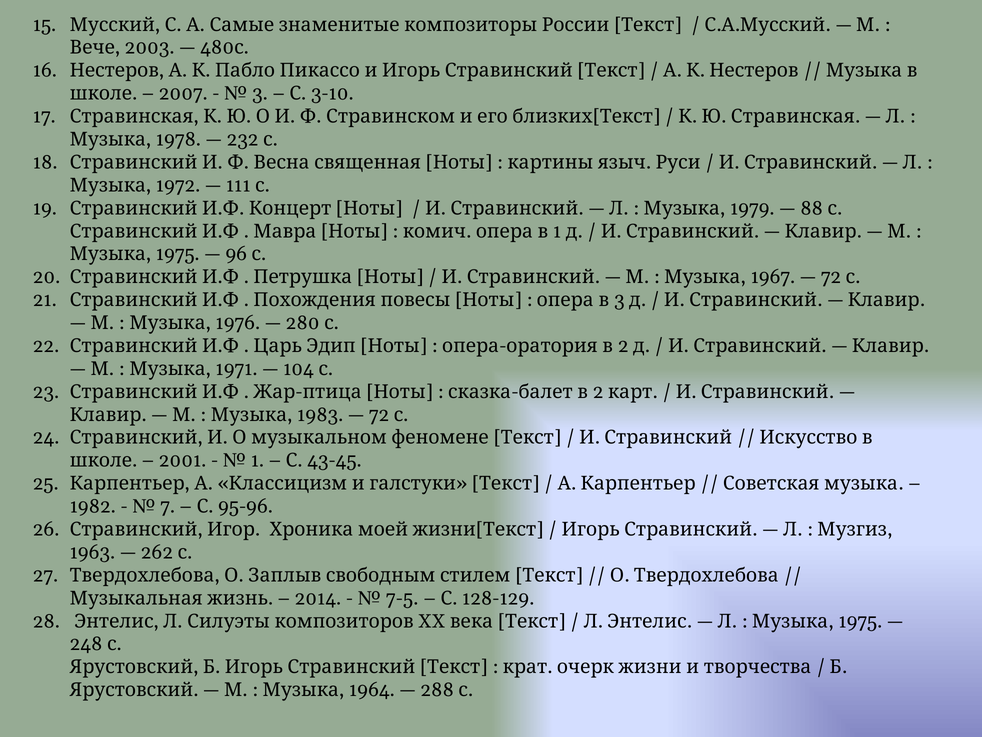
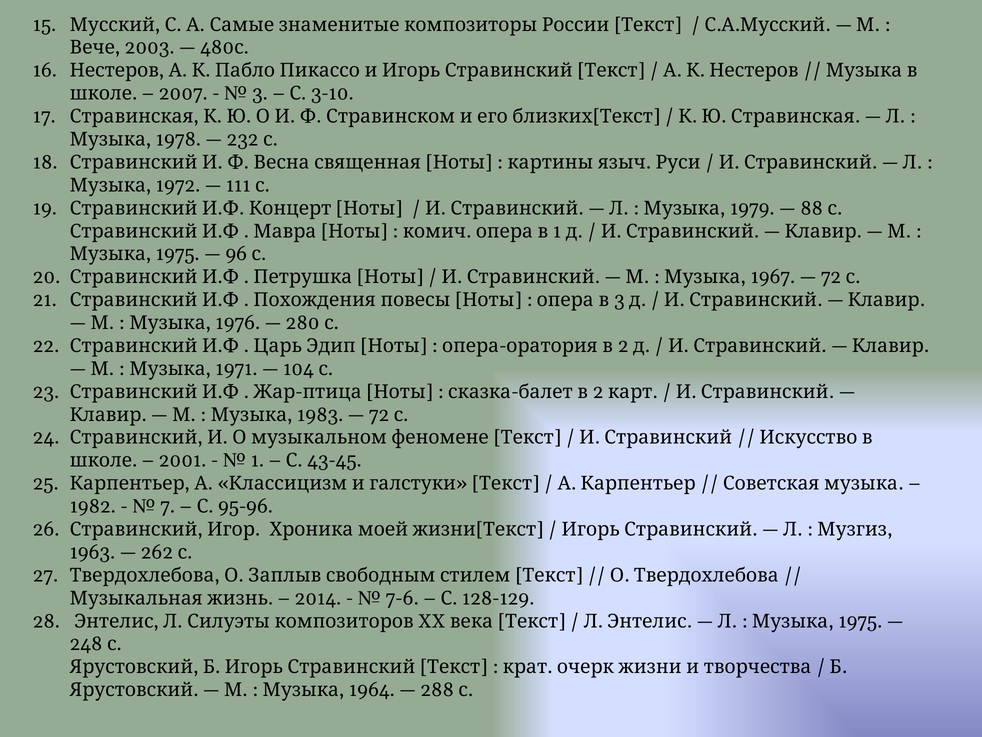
7-5: 7-5 -> 7-6
